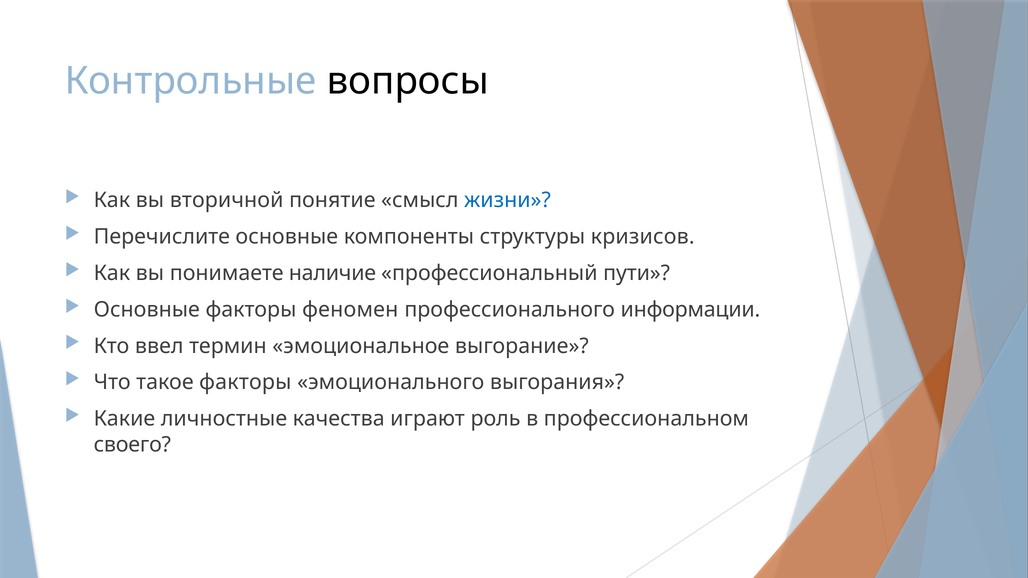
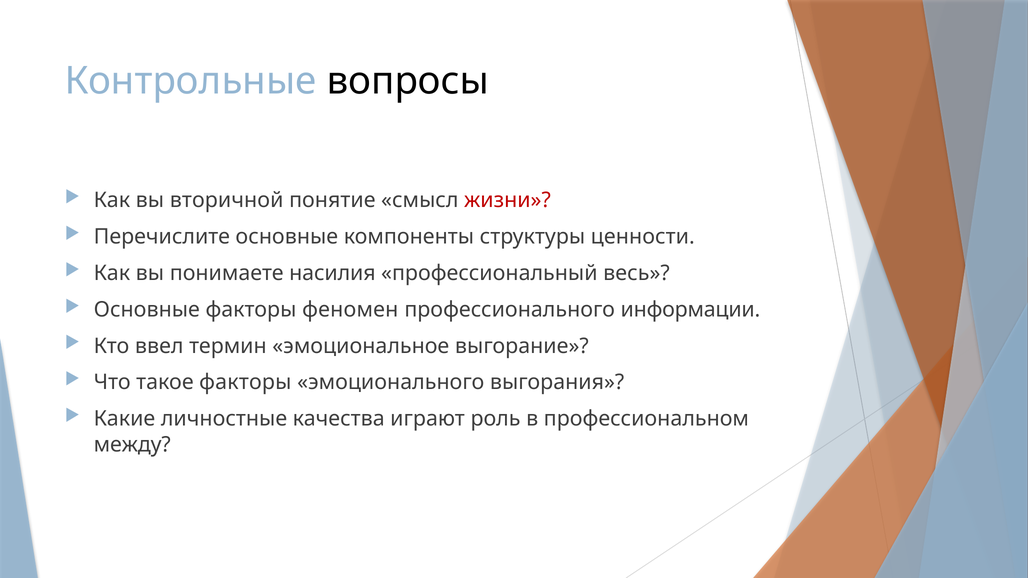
жизни colour: blue -> red
кризисов: кризисов -> ценности
наличие: наличие -> насилия
пути: пути -> весь
своего: своего -> между
